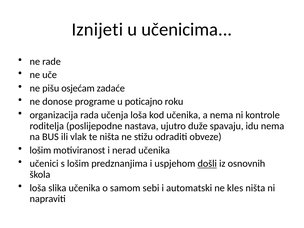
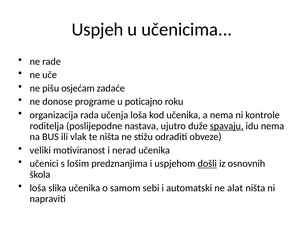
Iznijeti: Iznijeti -> Uspjeh
spavaju underline: none -> present
lošim at (40, 150): lošim -> veliki
kles: kles -> alat
